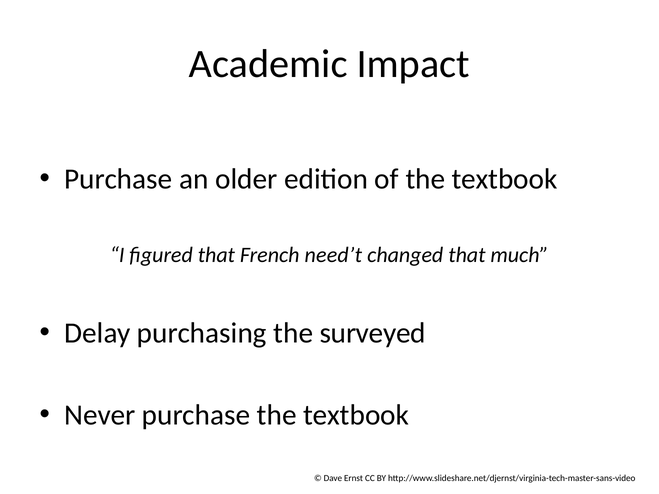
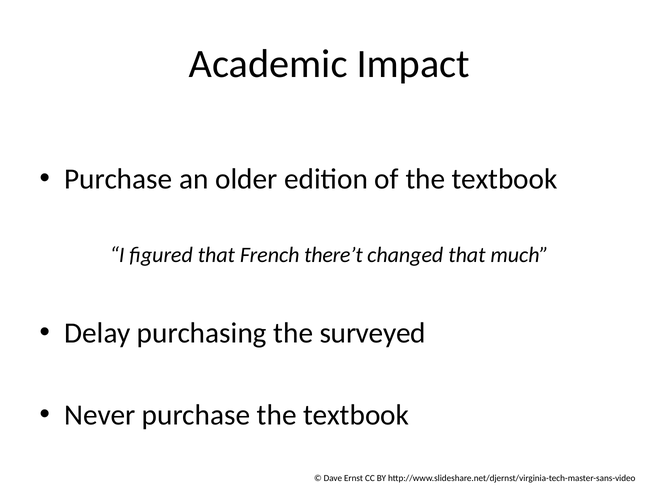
need’t: need’t -> there’t
